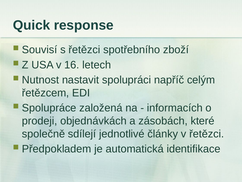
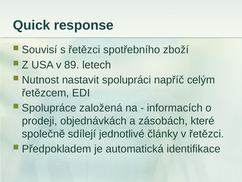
16: 16 -> 89
